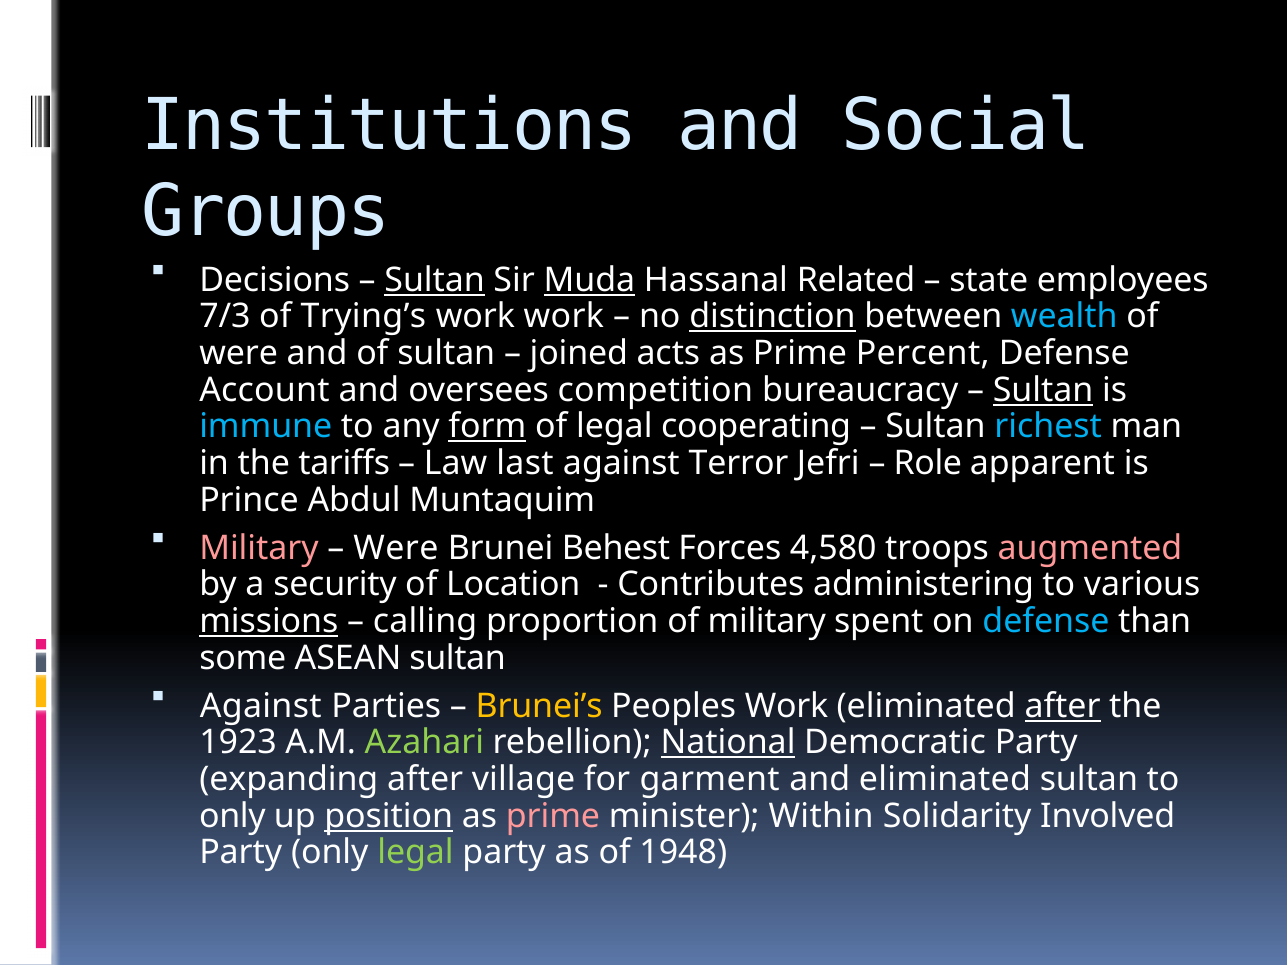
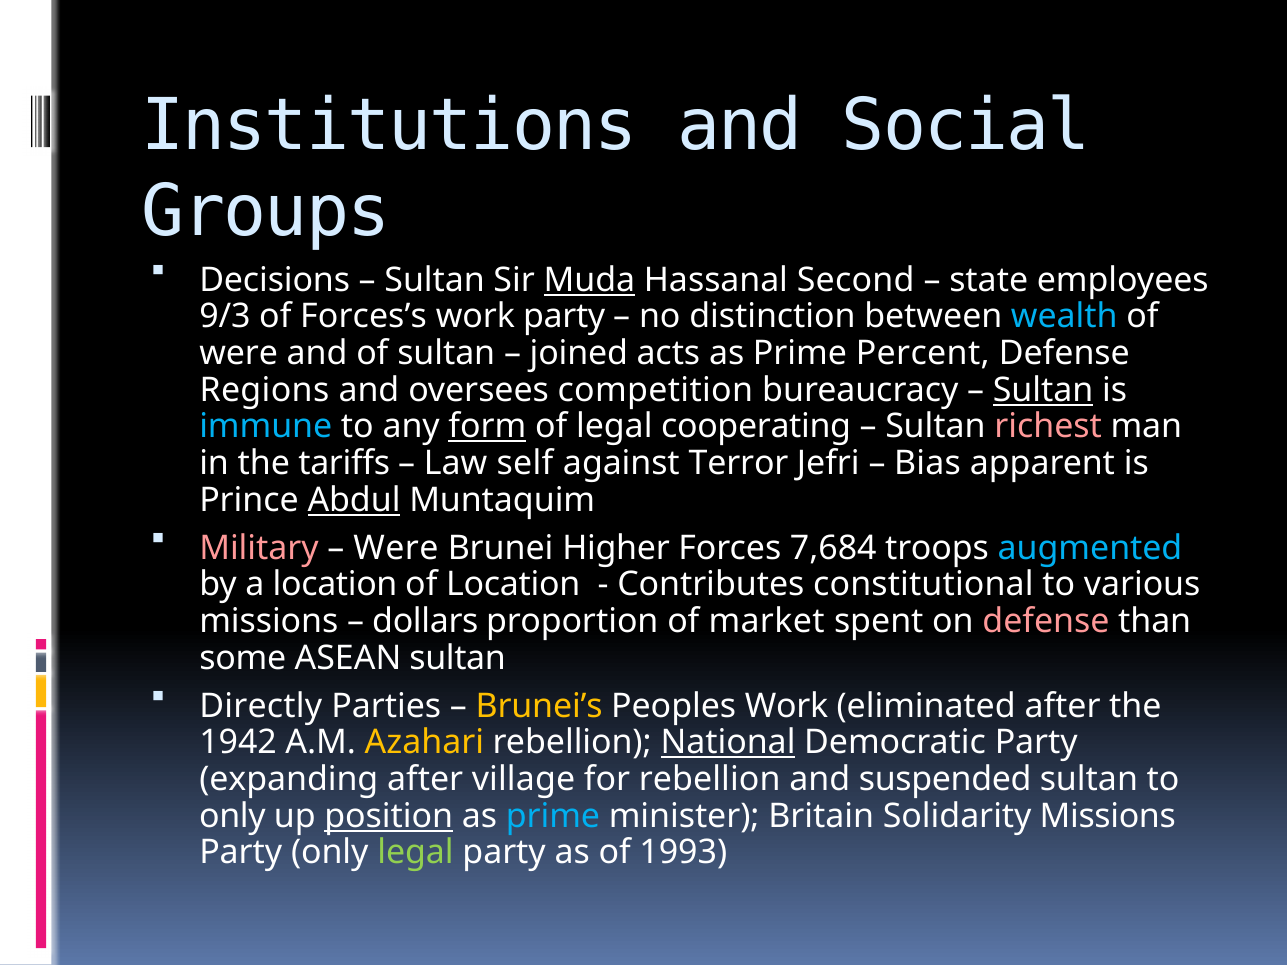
Sultan at (435, 280) underline: present -> none
Related: Related -> Second
7/3: 7/3 -> 9/3
Trying’s: Trying’s -> Forces’s
work work: work -> party
distinction underline: present -> none
Account: Account -> Regions
richest colour: light blue -> pink
last: last -> self
Role: Role -> Bias
Abdul underline: none -> present
Behest: Behest -> Higher
4,580: 4,580 -> 7,684
augmented colour: pink -> light blue
a security: security -> location
administering: administering -> constitutional
missions at (269, 622) underline: present -> none
calling: calling -> dollars
of military: military -> market
defense at (1046, 622) colour: light blue -> pink
Against at (261, 706): Against -> Directly
after at (1063, 706) underline: present -> none
1923: 1923 -> 1942
Azahari colour: light green -> yellow
for garment: garment -> rebellion
and eliminated: eliminated -> suspended
prime at (553, 816) colour: pink -> light blue
Within: Within -> Britain
Solidarity Involved: Involved -> Missions
1948: 1948 -> 1993
